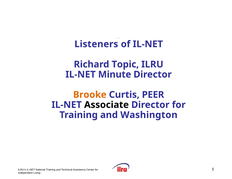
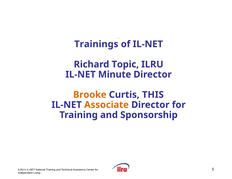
Listeners: Listeners -> Trainings
PEER: PEER -> THIS
Associate colour: black -> orange
Washington: Washington -> Sponsorship
